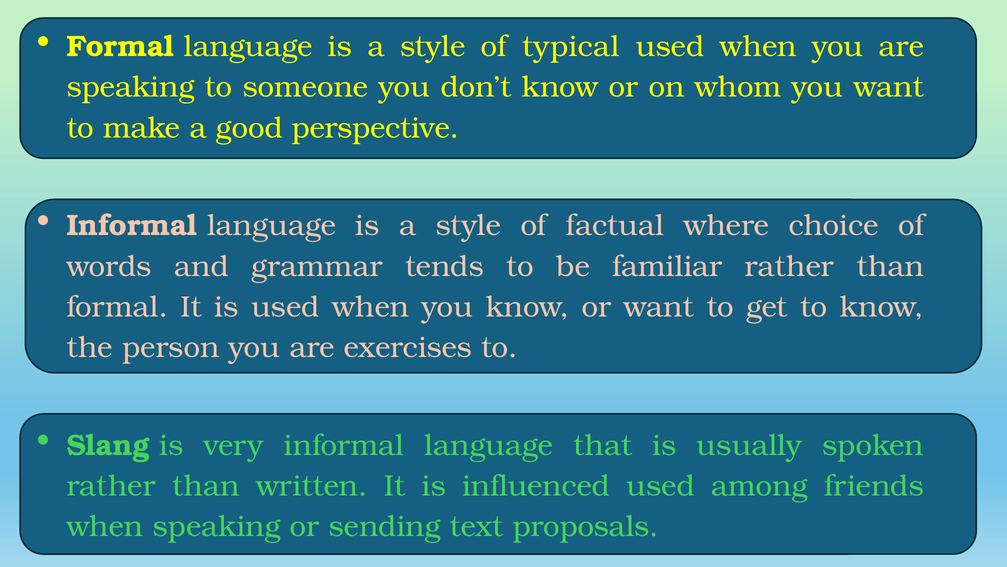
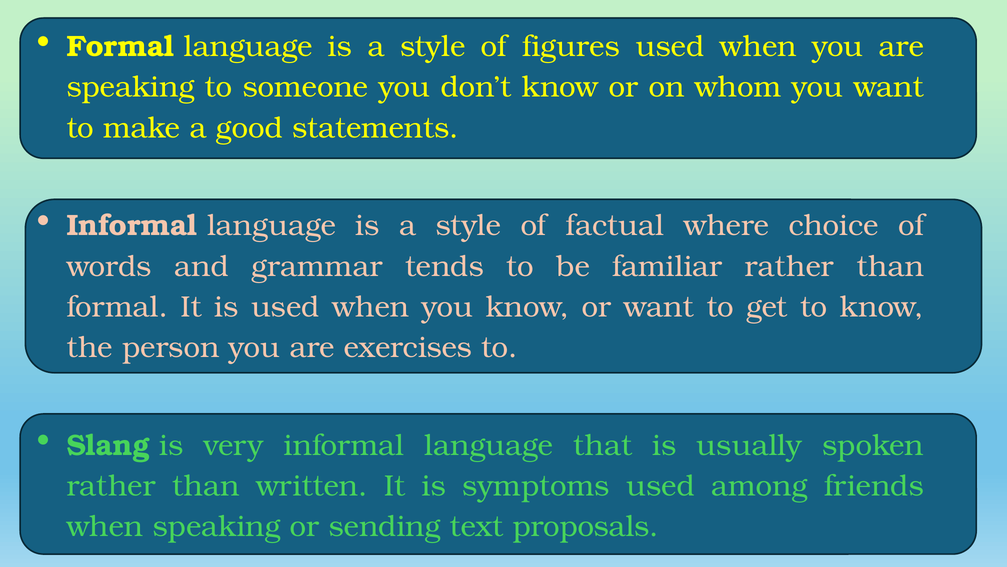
typical: typical -> figures
perspective: perspective -> statements
influenced: influenced -> symptoms
